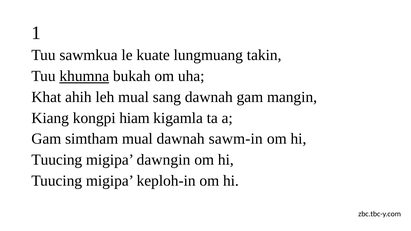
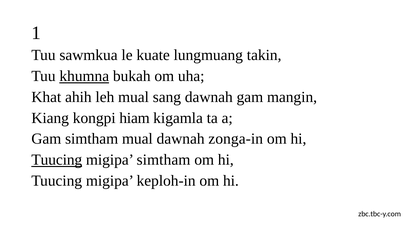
sawm-in: sawm-in -> zonga-in
Tuucing at (57, 160) underline: none -> present
migipa dawngin: dawngin -> simtham
